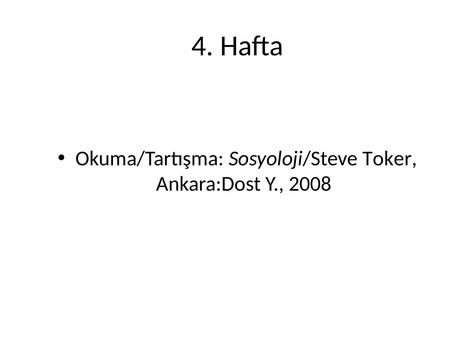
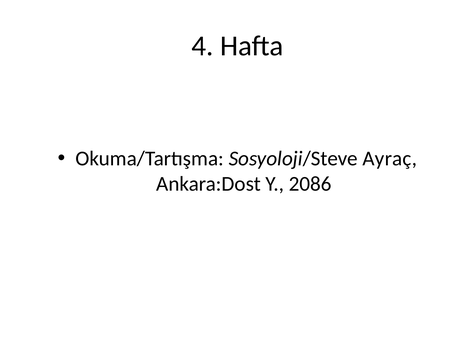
Toker: Toker -> Ayraç
2008: 2008 -> 2086
